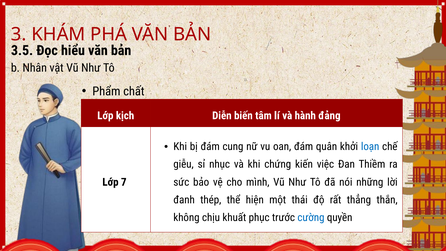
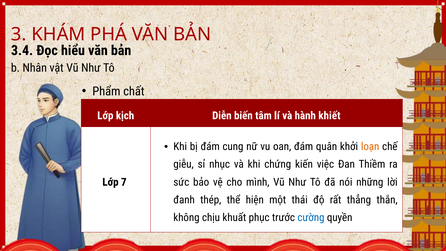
3.5: 3.5 -> 3.4
đảng: đảng -> khiết
loạn colour: blue -> orange
